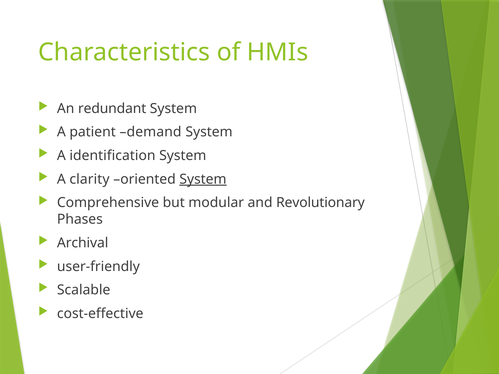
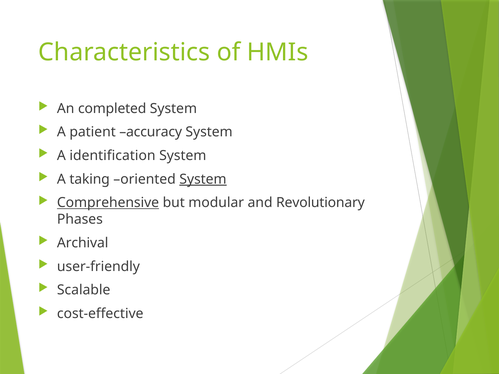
redundant: redundant -> completed
demand: demand -> accuracy
clarity: clarity -> taking
Comprehensive underline: none -> present
